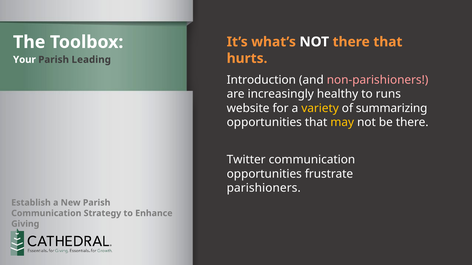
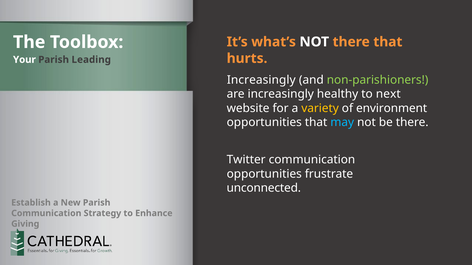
Introduction at (261, 80): Introduction -> Increasingly
non-parishioners colour: pink -> light green
runs: runs -> next
summarizing: summarizing -> environment
may colour: yellow -> light blue
parishioners: parishioners -> unconnected
